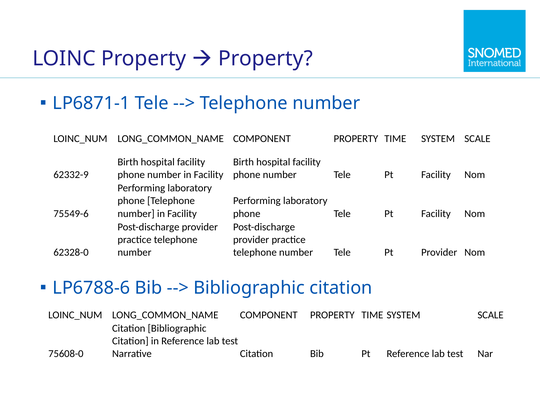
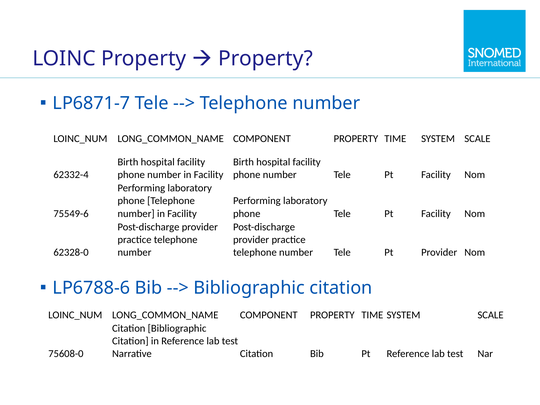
LP6871-1: LP6871-1 -> LP6871-7
62332-9: 62332-9 -> 62332-4
